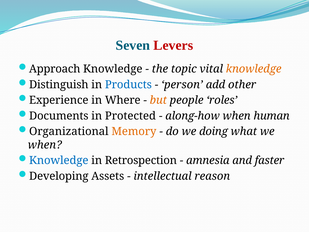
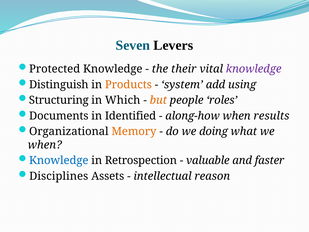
Levers colour: red -> black
Approach: Approach -> Protected
topic: topic -> their
knowledge at (254, 69) colour: orange -> purple
Products colour: blue -> orange
person: person -> system
other: other -> using
Experience: Experience -> Structuring
Where: Where -> Which
Protected: Protected -> Identified
human: human -> results
amnesia: amnesia -> valuable
Developing: Developing -> Disciplines
